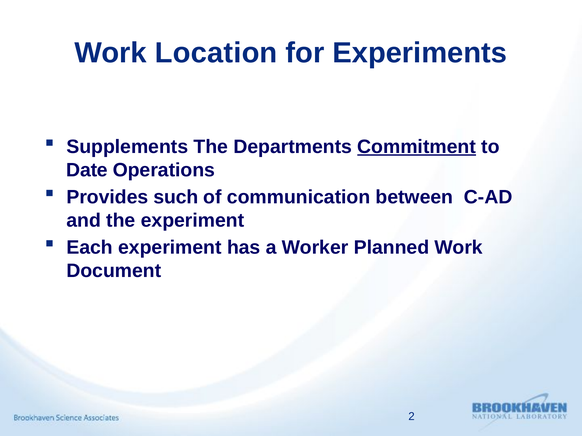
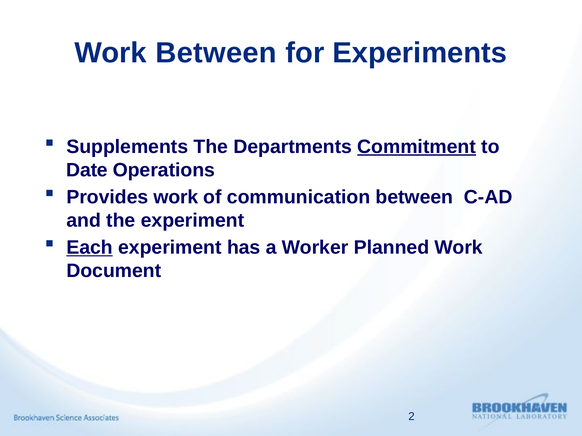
Work Location: Location -> Between
Provides such: such -> work
Each underline: none -> present
